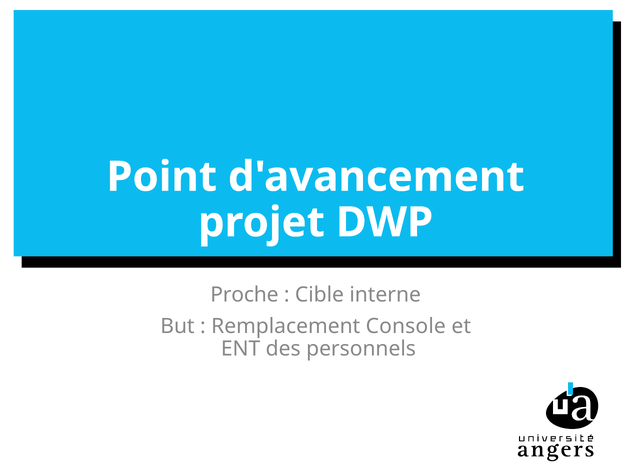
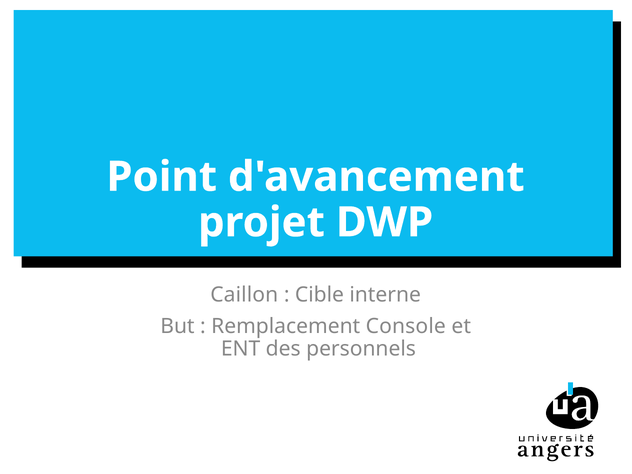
Proche: Proche -> Caillon
